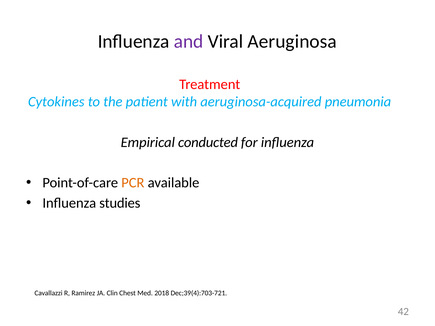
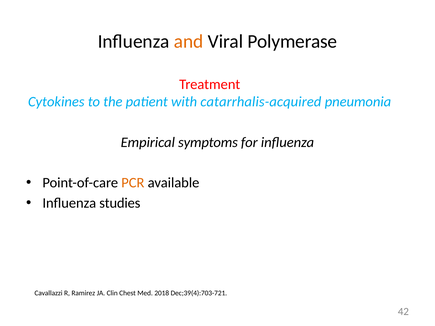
and colour: purple -> orange
Aeruginosa: Aeruginosa -> Polymerase
aeruginosa-acquired: aeruginosa-acquired -> catarrhalis-acquired
conducted: conducted -> symptoms
